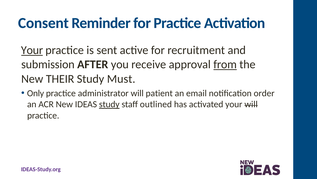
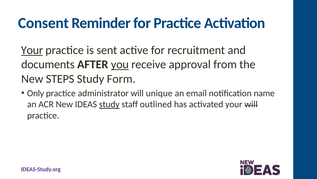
submission: submission -> documents
you underline: none -> present
from underline: present -> none
THEIR: THEIR -> STEPS
Must: Must -> Form
patient: patient -> unique
order: order -> name
